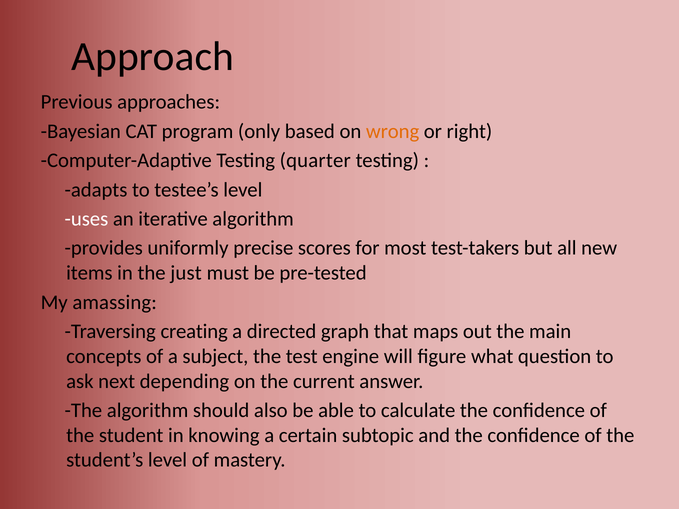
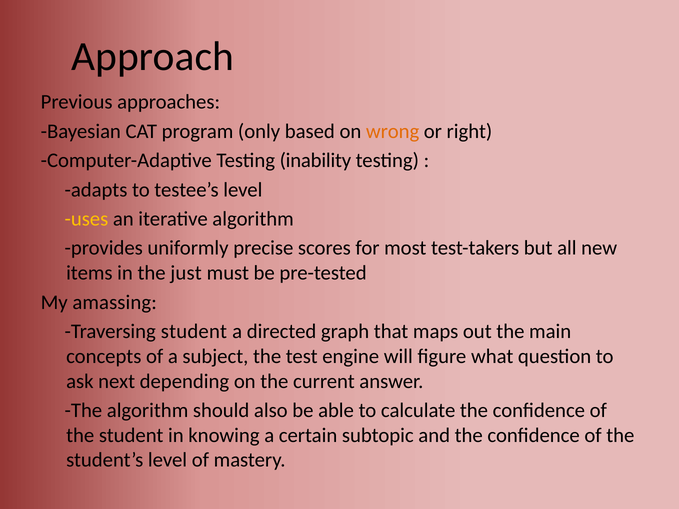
quarter: quarter -> inability
uses colour: white -> yellow
Traversing creating: creating -> student
